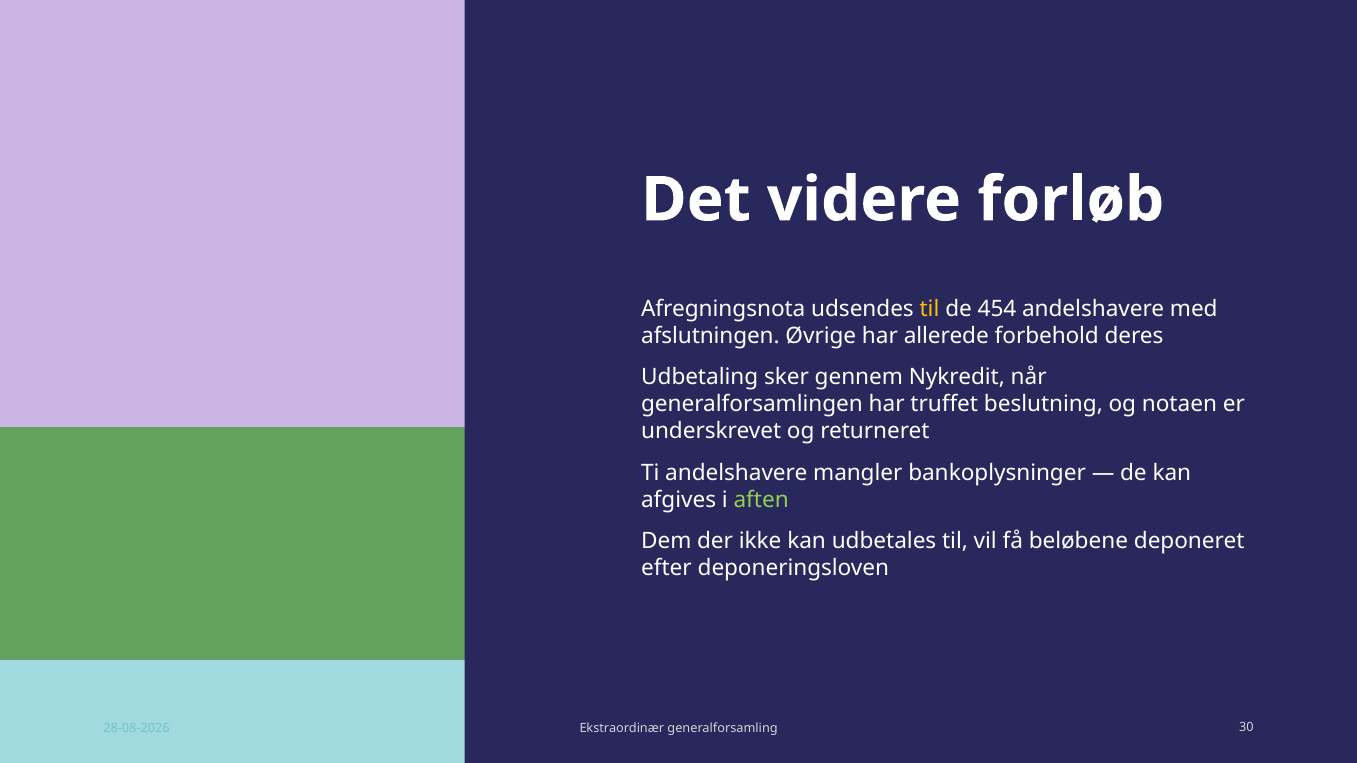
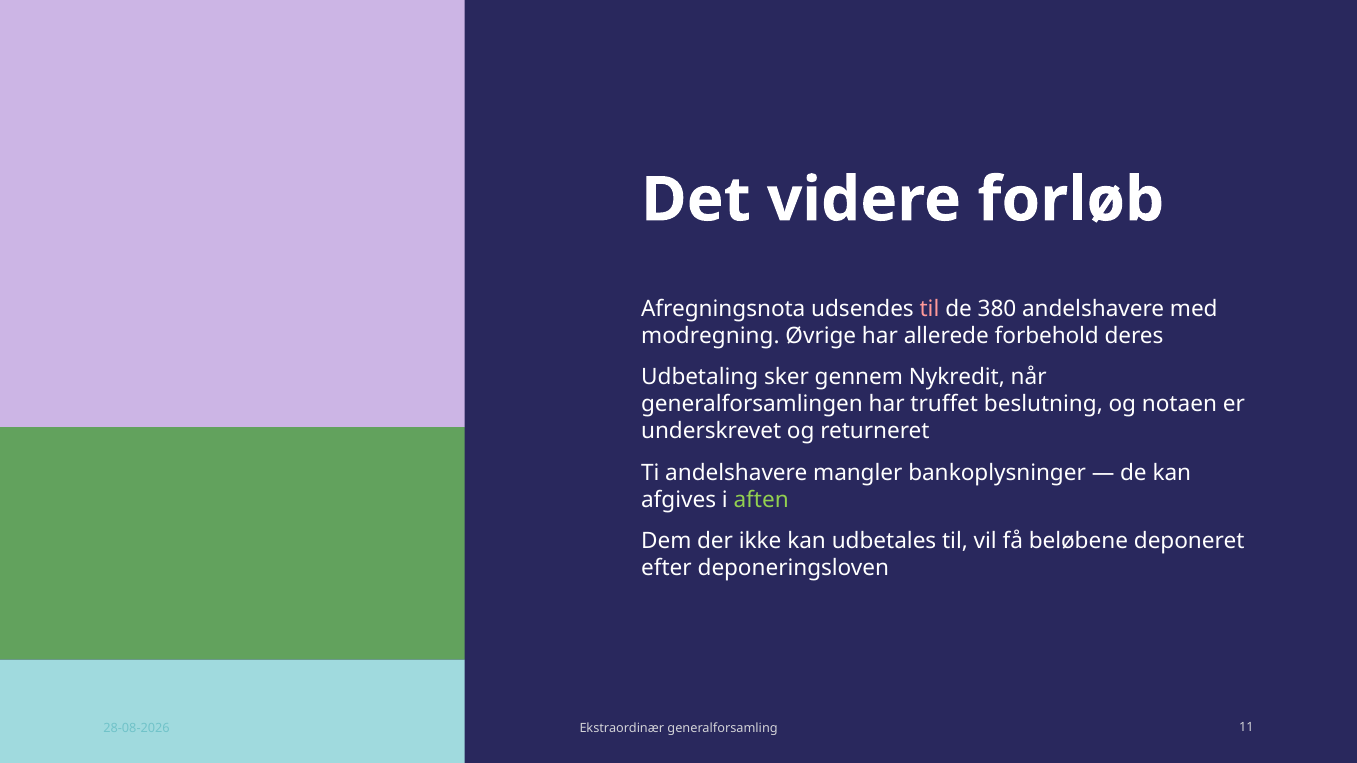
til at (929, 309) colour: yellow -> pink
454: 454 -> 380
afslutningen: afslutningen -> modregning
30: 30 -> 11
